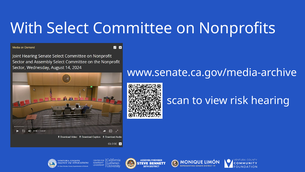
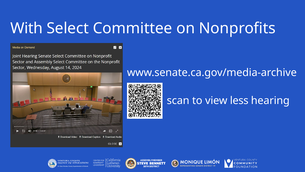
risk: risk -> less
